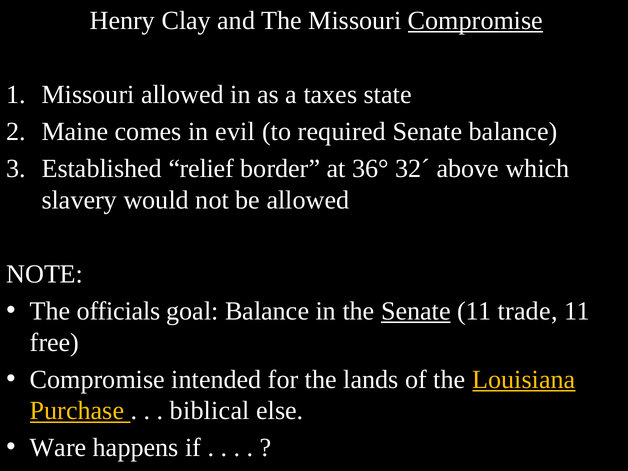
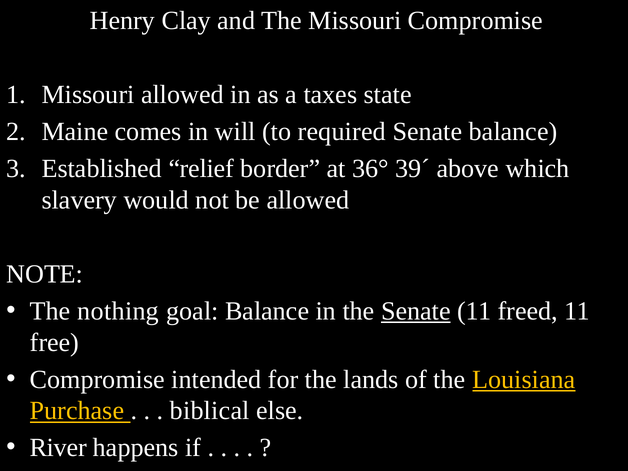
Compromise at (475, 21) underline: present -> none
evil: evil -> will
32´: 32´ -> 39´
officials: officials -> nothing
trade: trade -> freed
Ware: Ware -> River
